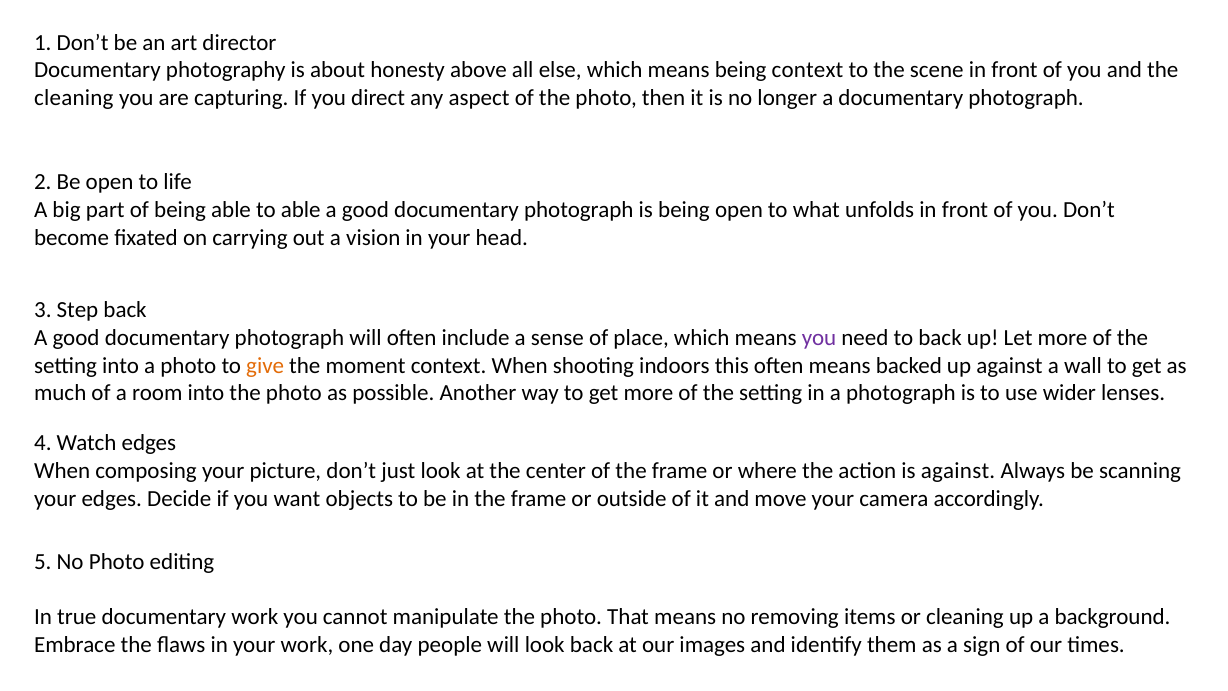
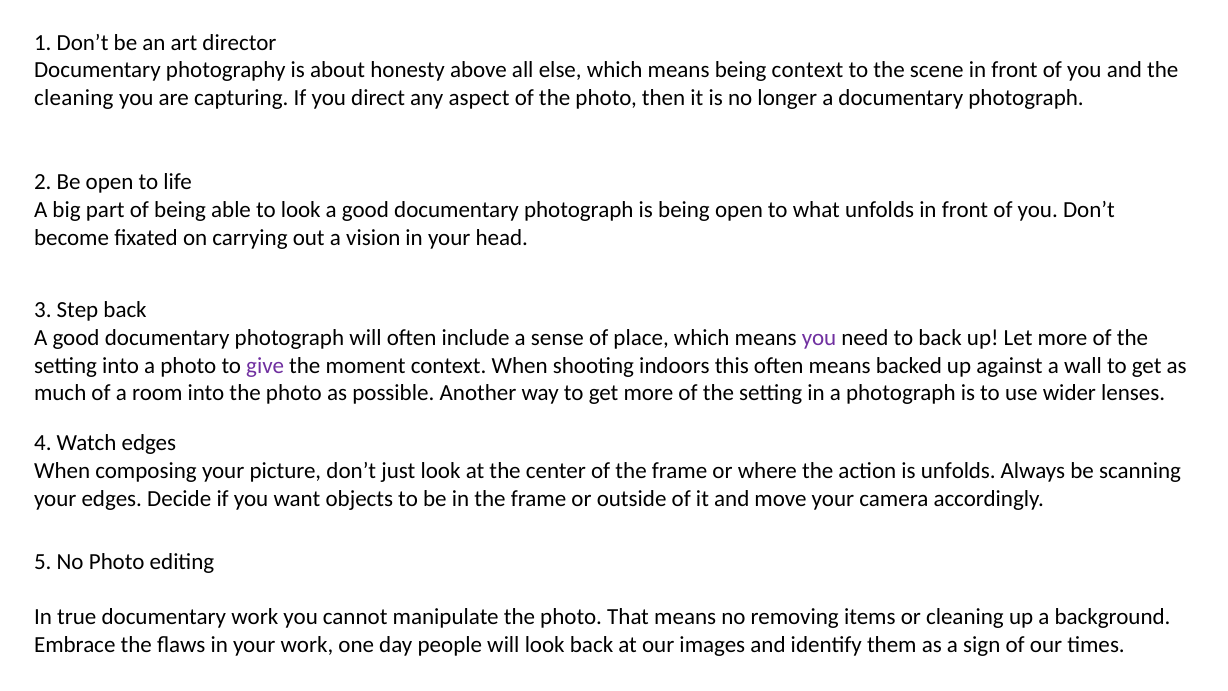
to able: able -> look
give colour: orange -> purple
is against: against -> unfolds
